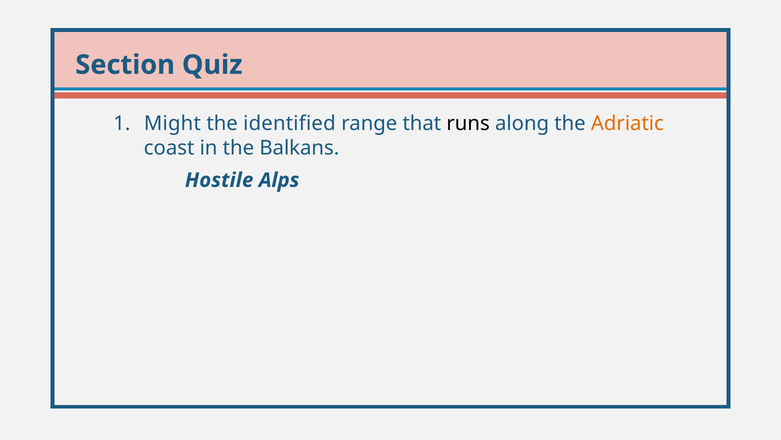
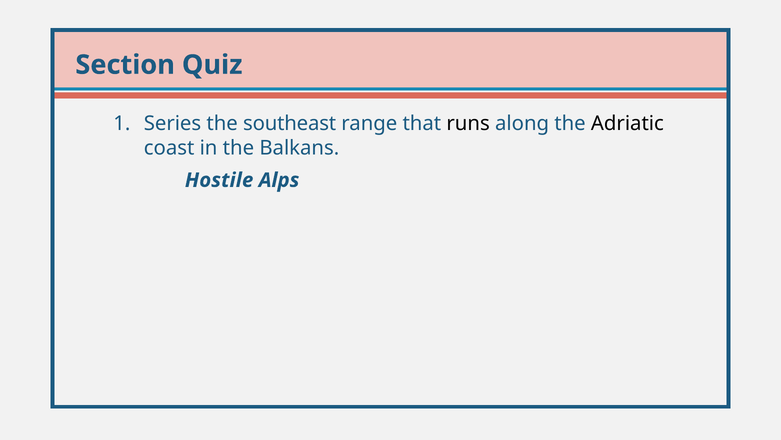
Might: Might -> Series
identified: identified -> southeast
Adriatic colour: orange -> black
